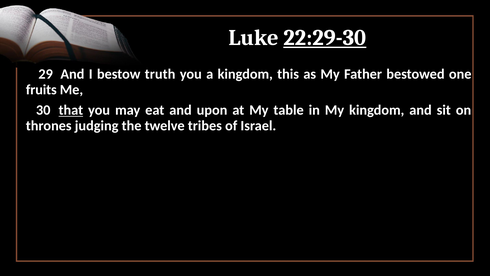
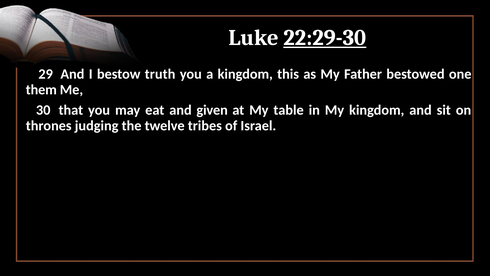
fruits: fruits -> them
that underline: present -> none
upon: upon -> given
